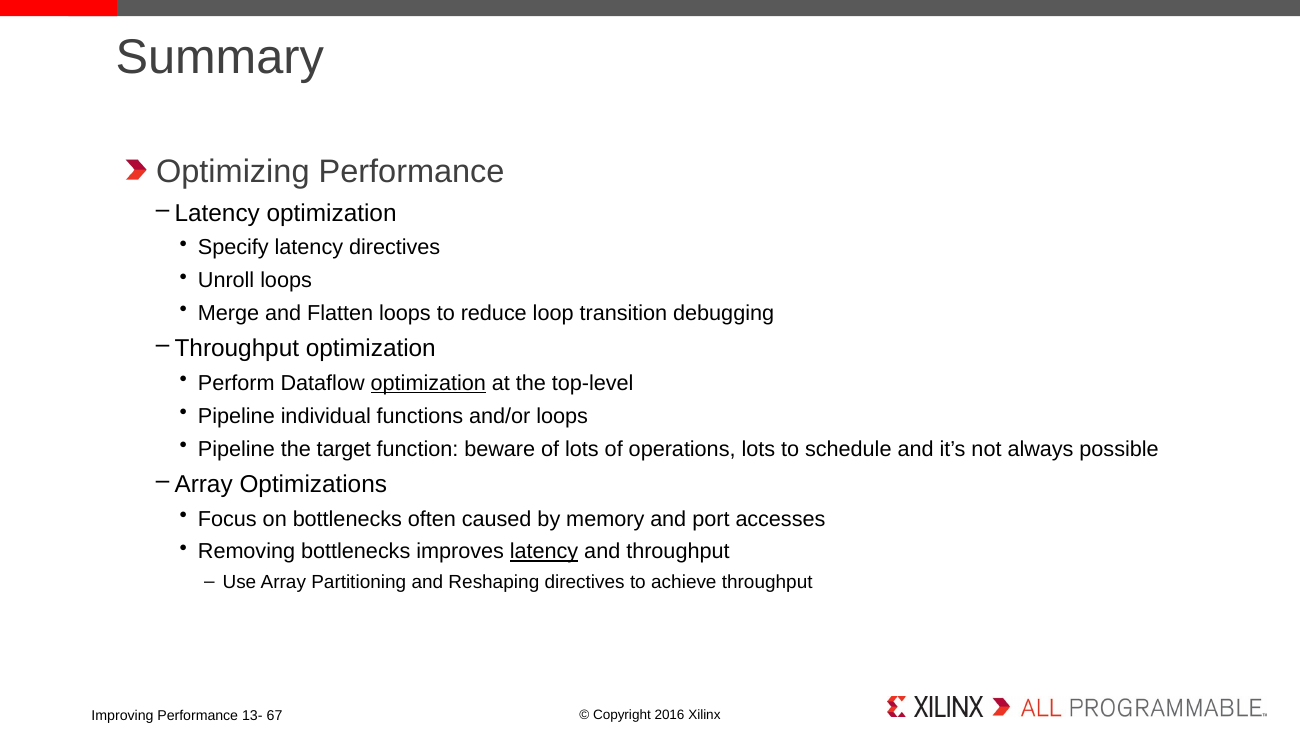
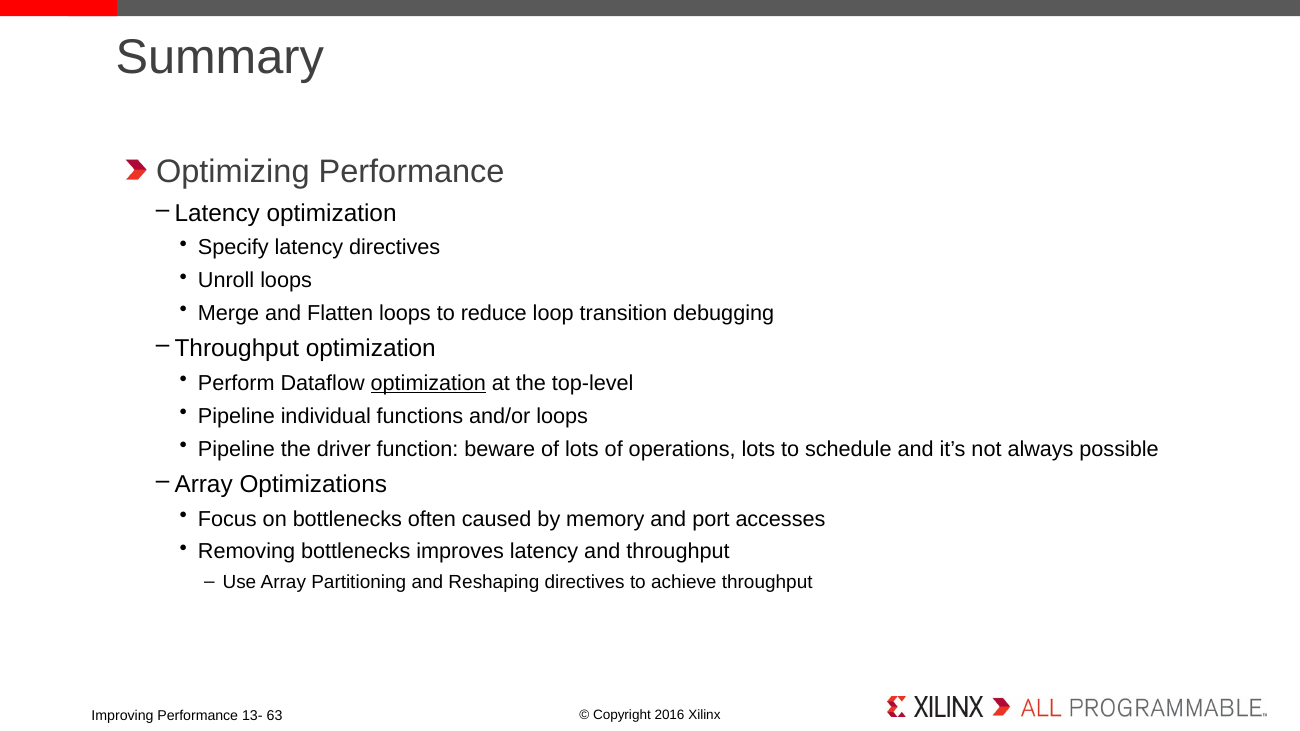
target: target -> driver
latency at (544, 552) underline: present -> none
67: 67 -> 63
